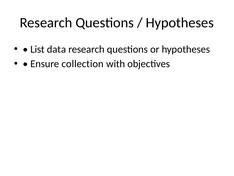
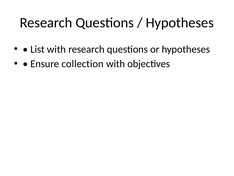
List data: data -> with
